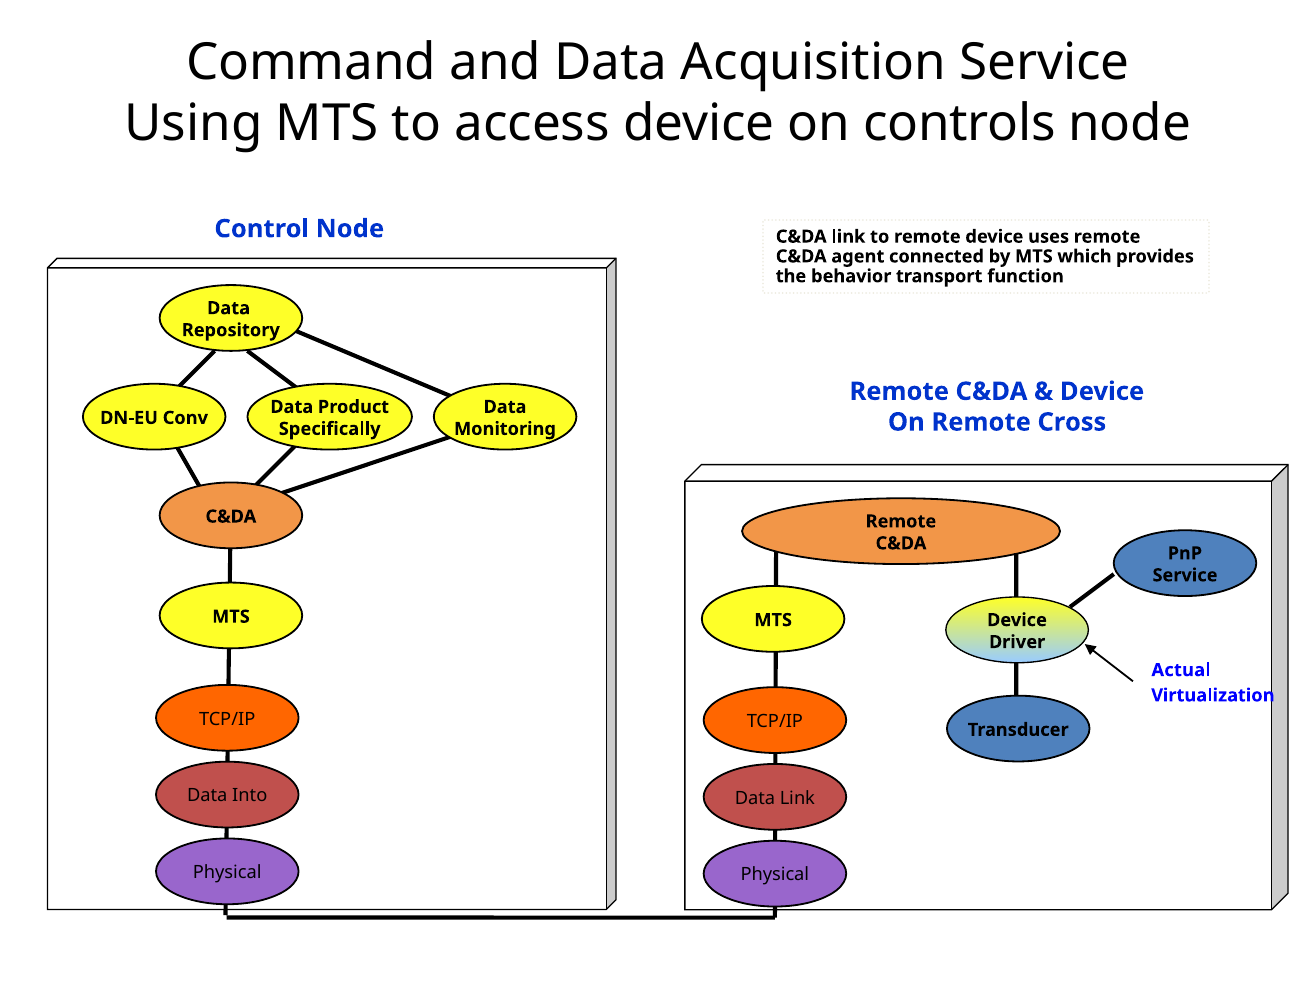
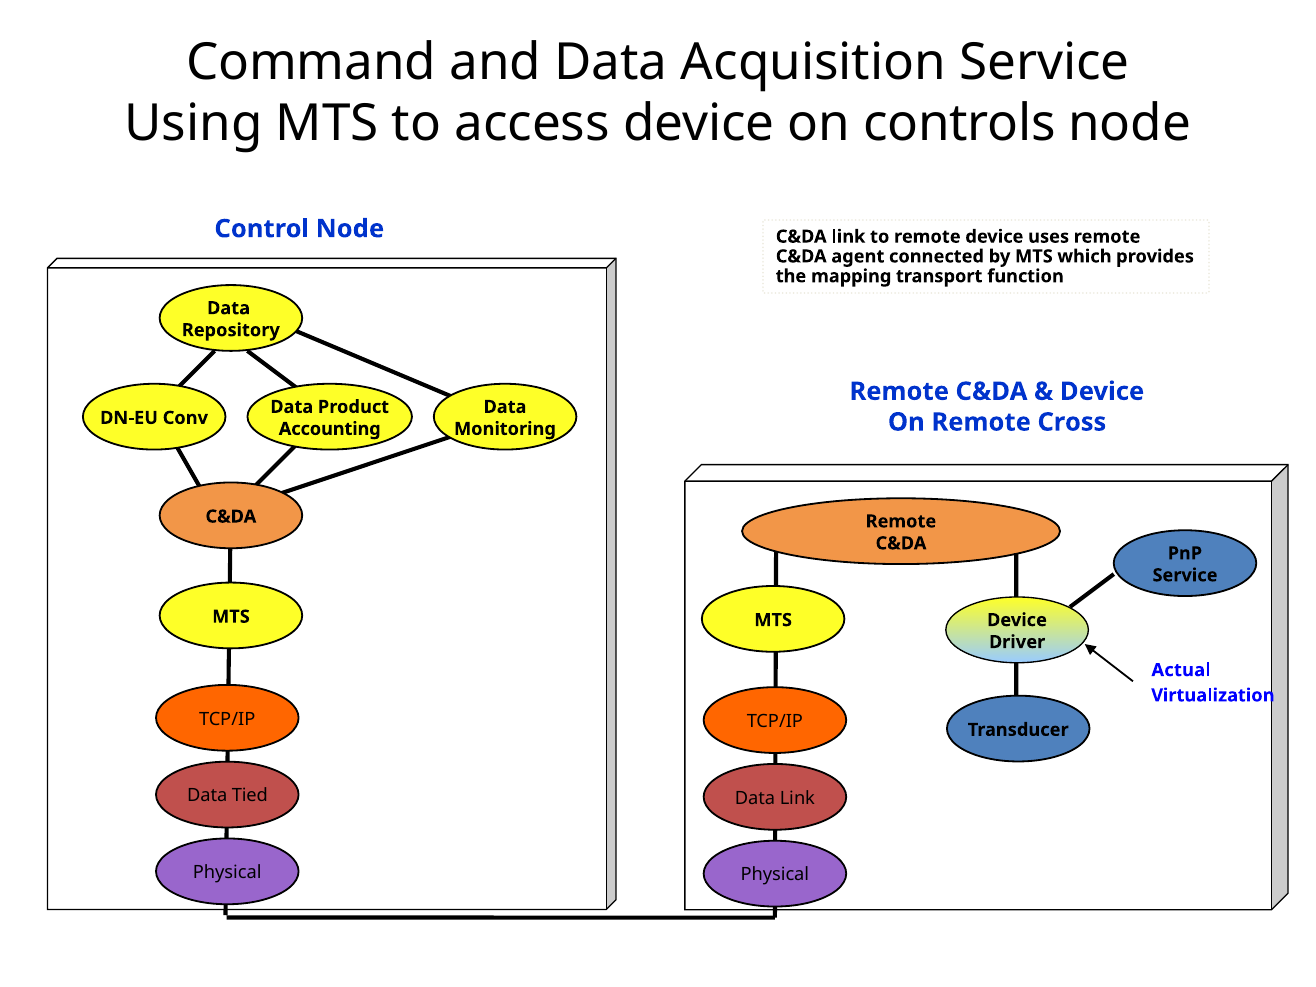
behavior: behavior -> mapping
Specifically: Specifically -> Accounting
Into: Into -> Tied
